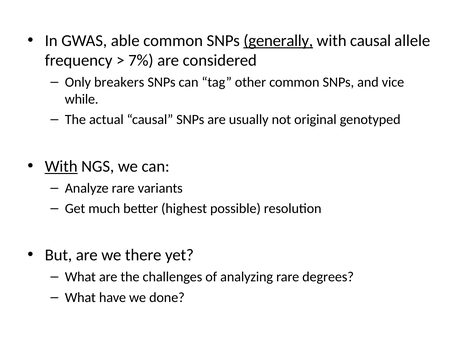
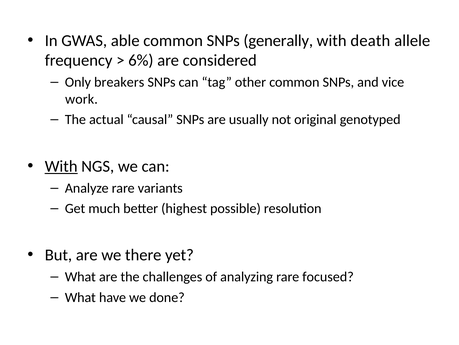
generally underline: present -> none
with causal: causal -> death
7%: 7% -> 6%
while: while -> work
degrees: degrees -> focused
